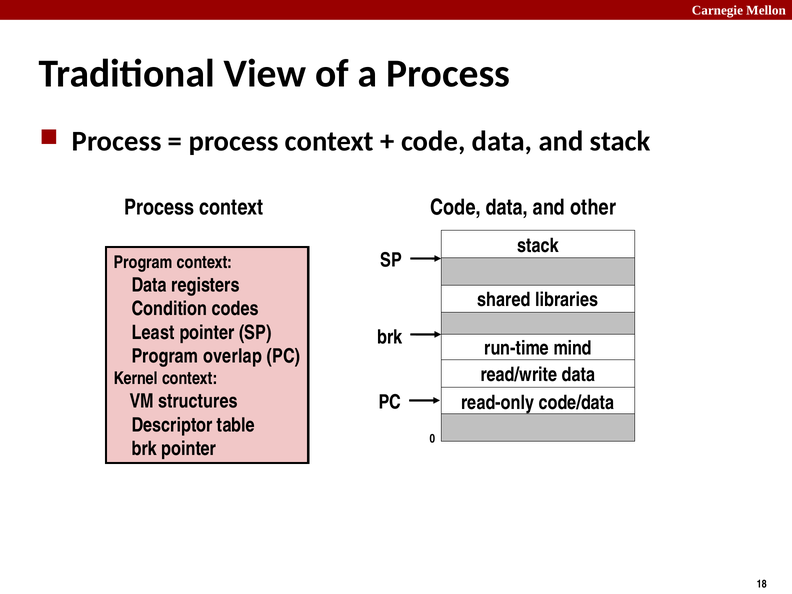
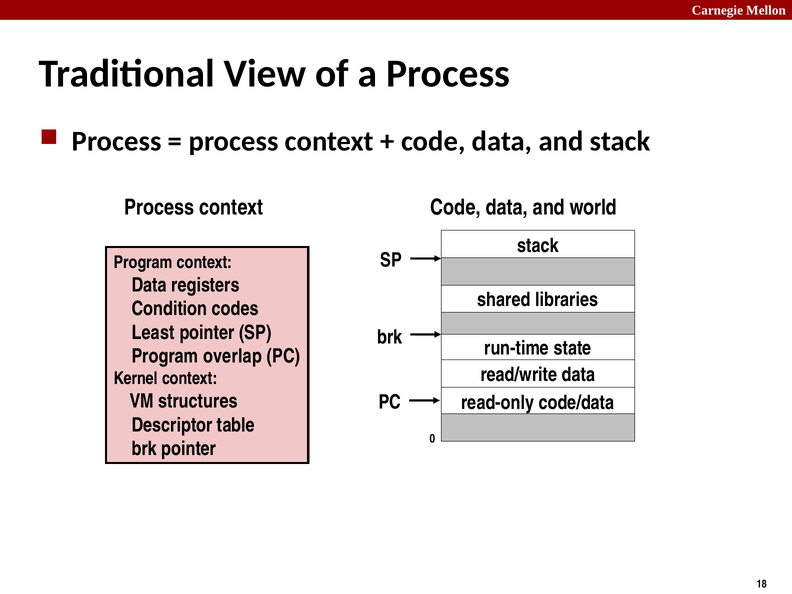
other: other -> world
mind: mind -> state
